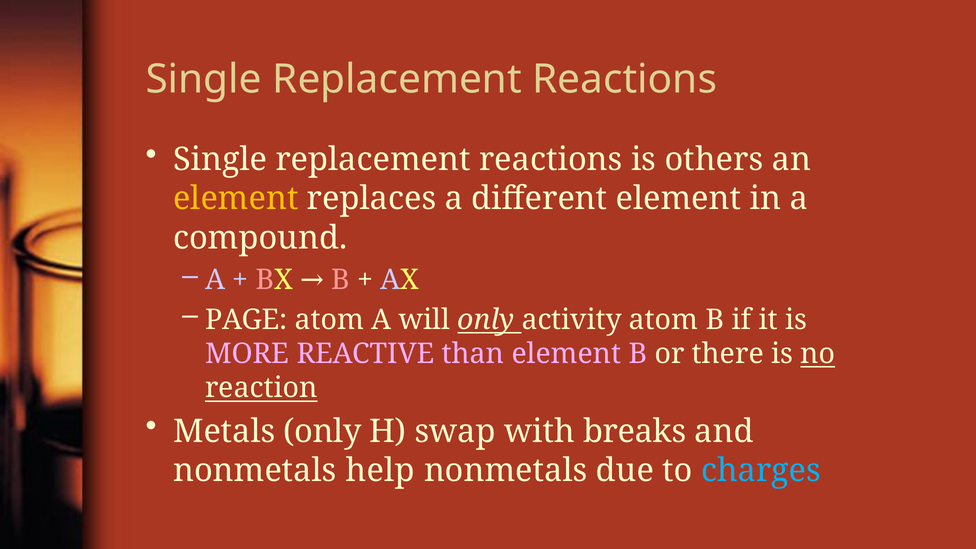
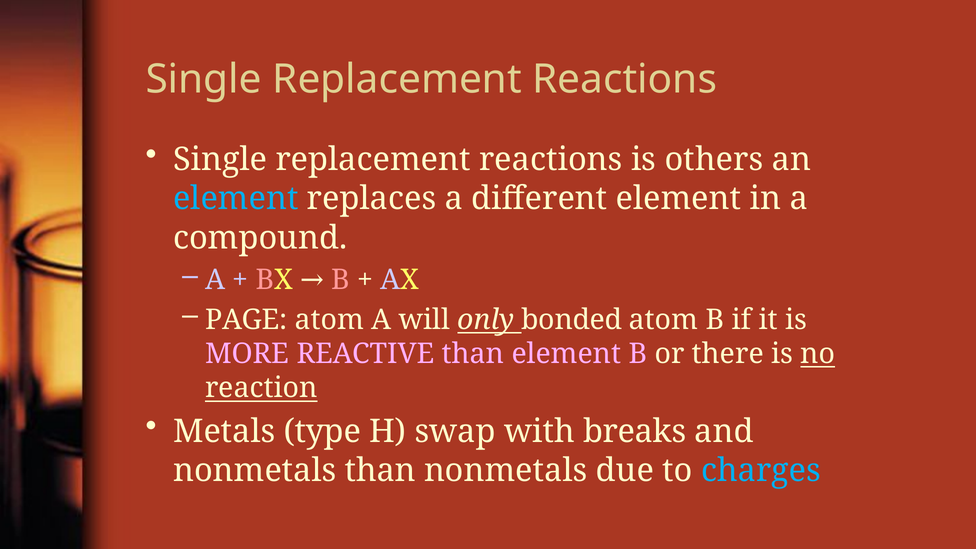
element at (236, 199) colour: yellow -> light blue
activity: activity -> bonded
Metals only: only -> type
nonmetals help: help -> than
